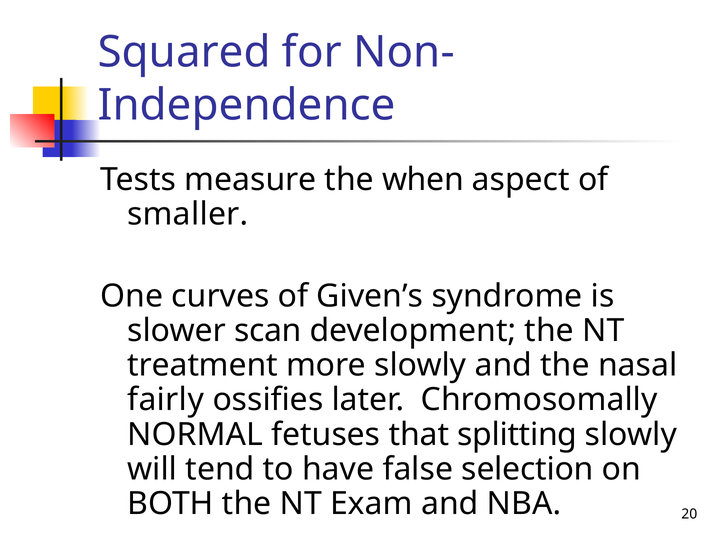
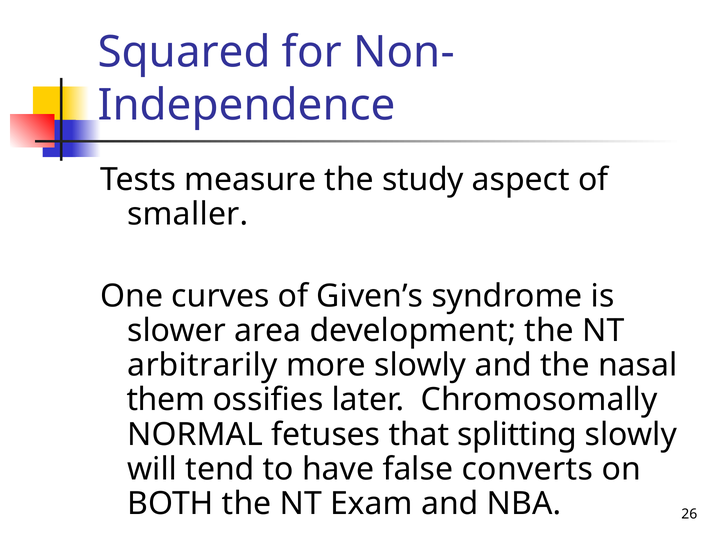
when: when -> study
scan: scan -> area
treatment: treatment -> arbitrarily
fairly: fairly -> them
selection: selection -> converts
20: 20 -> 26
